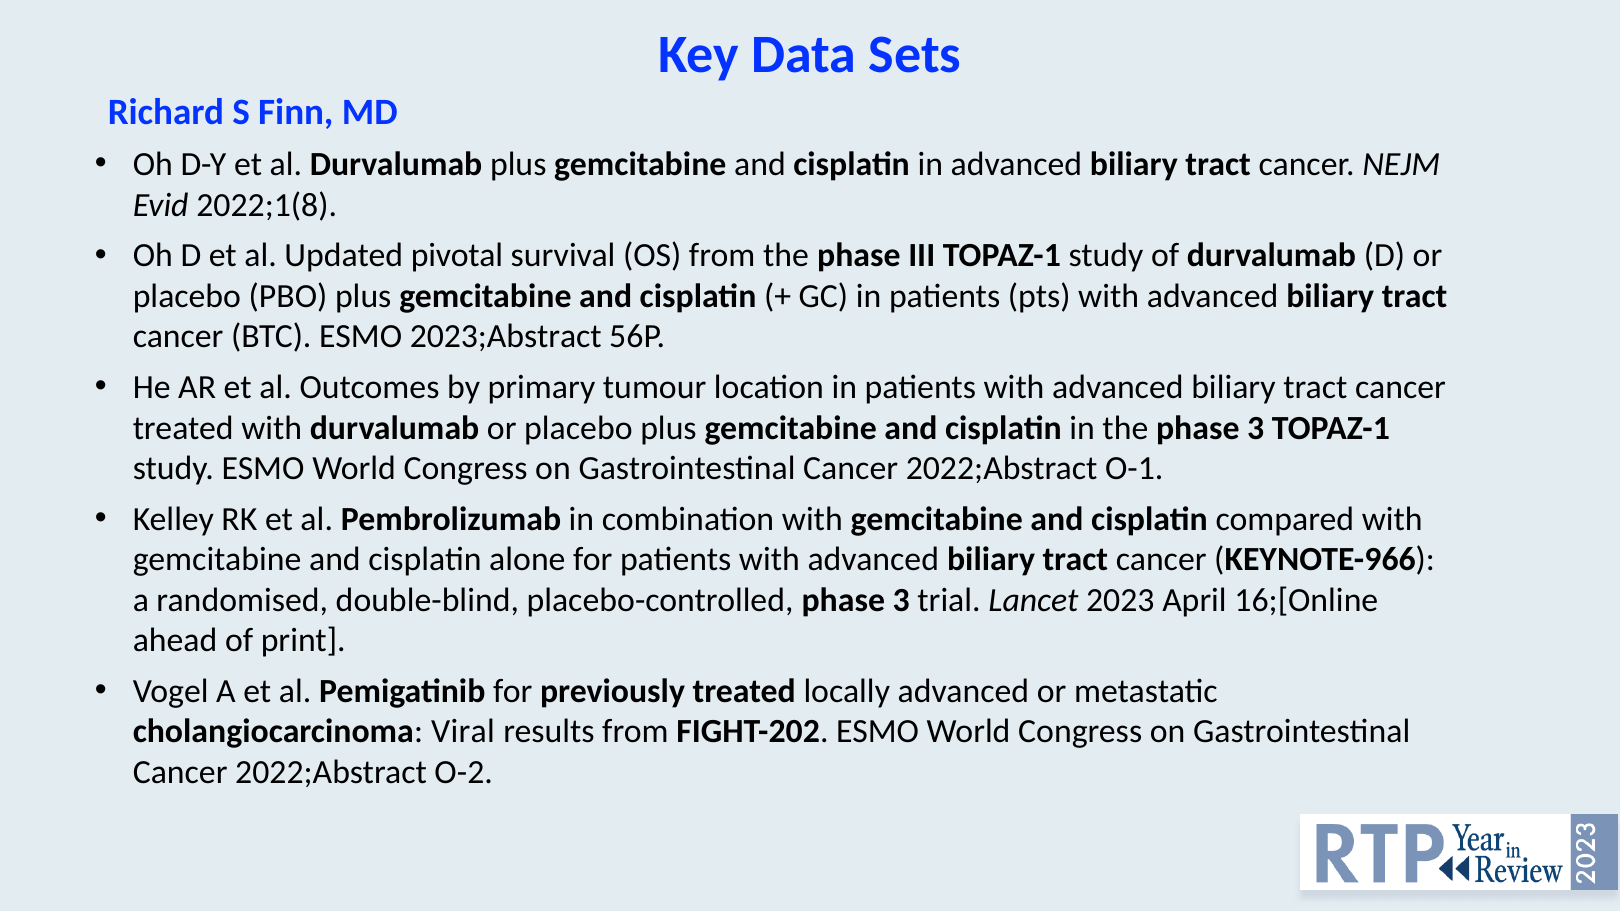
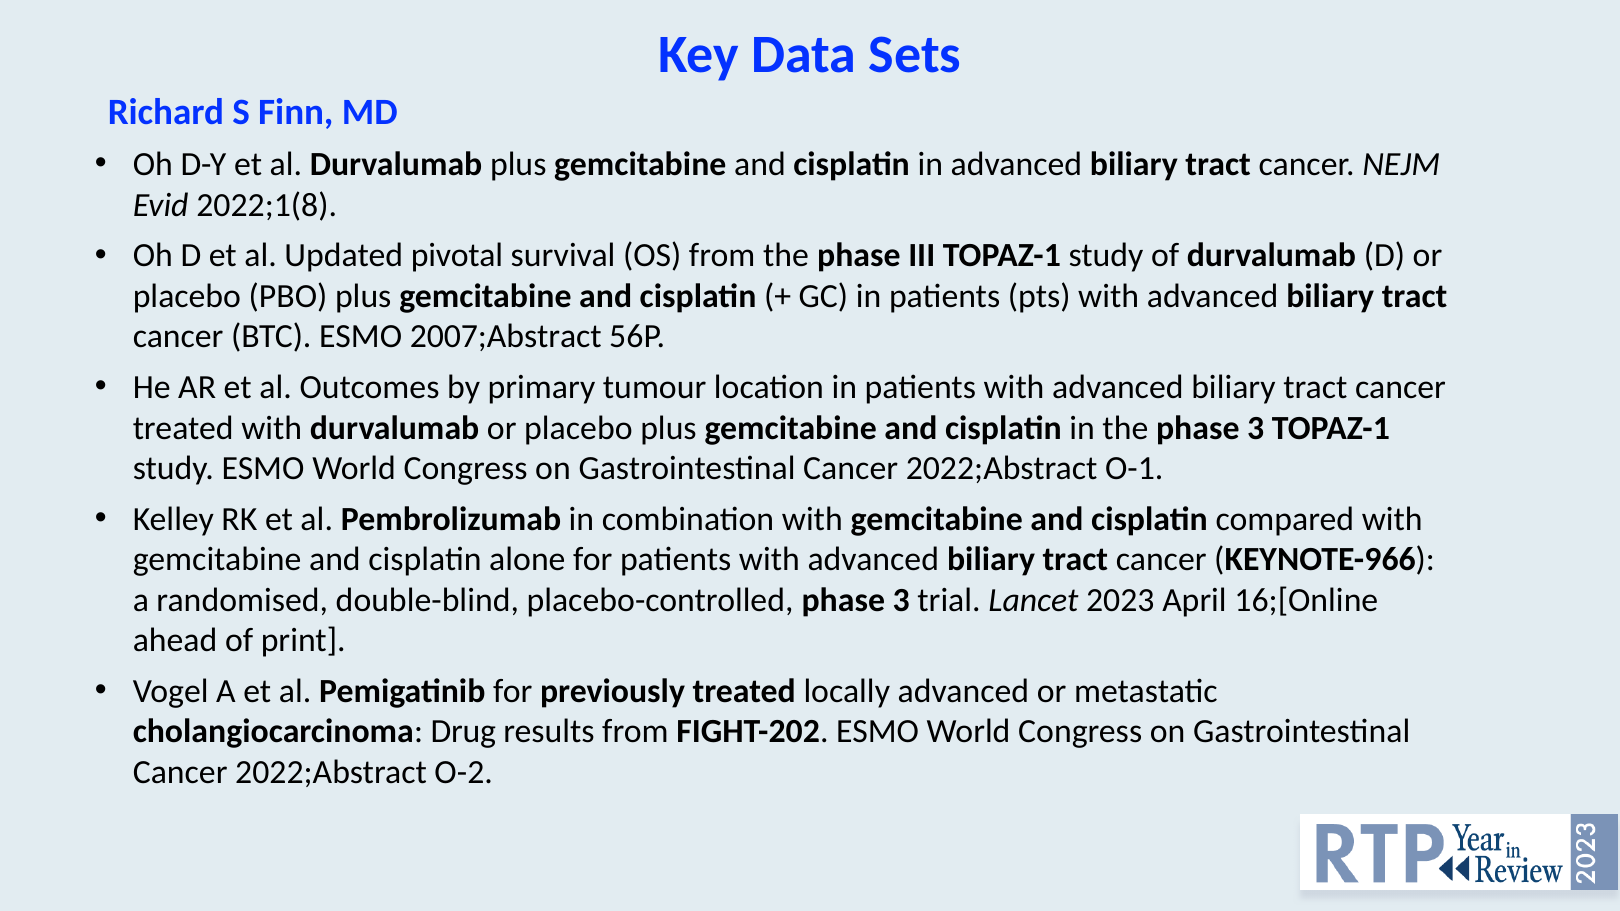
2023;Abstract: 2023;Abstract -> 2007;Abstract
Viral: Viral -> Drug
